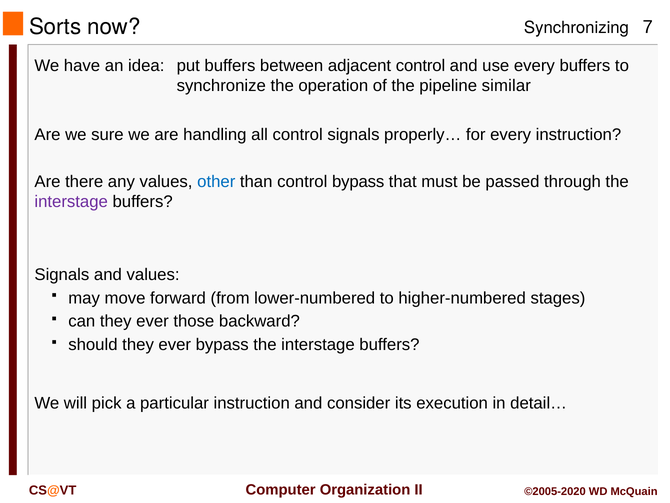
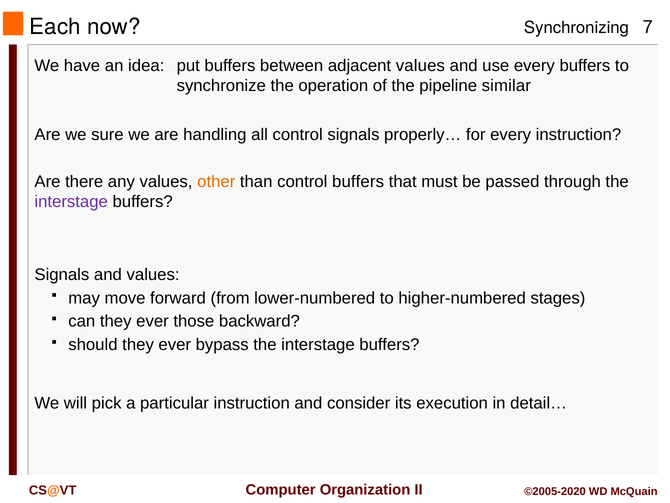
Sorts: Sorts -> Each
adjacent control: control -> values
other colour: blue -> orange
control bypass: bypass -> buffers
